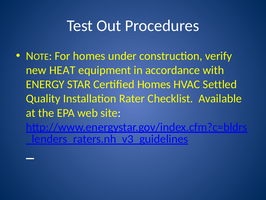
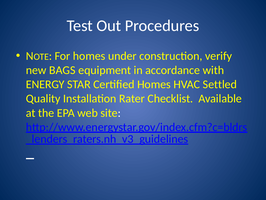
HEAT: HEAT -> BAGS
